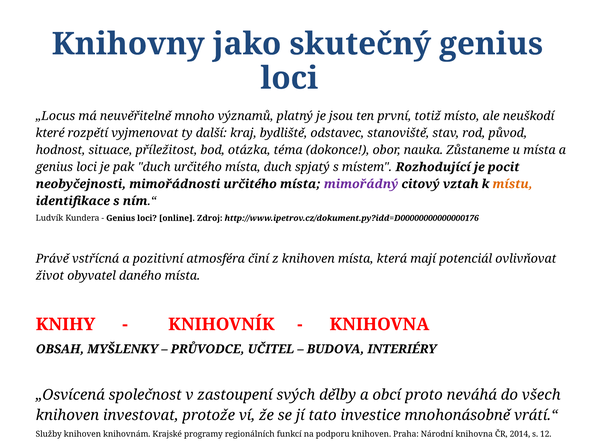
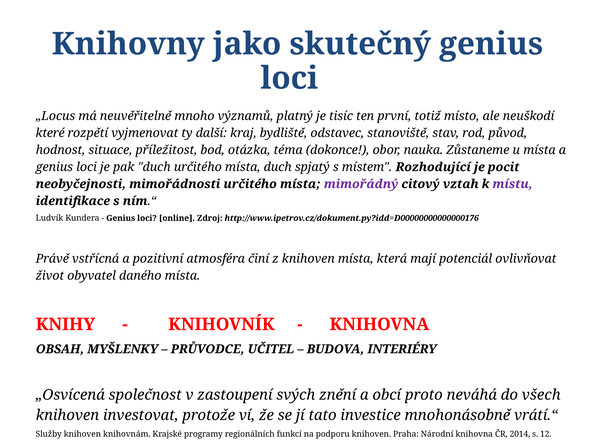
jsou: jsou -> tisíc
místu colour: orange -> purple
dělby: dělby -> znění
